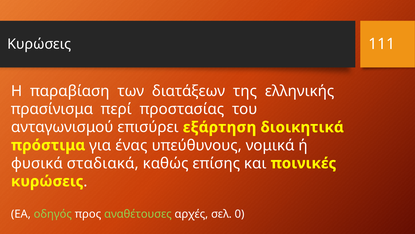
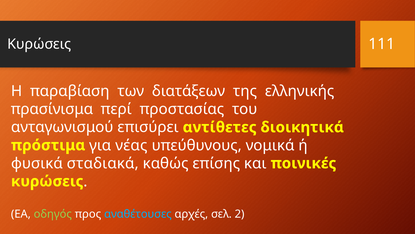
εξάρτηση: εξάρτηση -> αντίθετες
ένας: ένας -> νέας
αναθέτουσες colour: light green -> light blue
0: 0 -> 2
